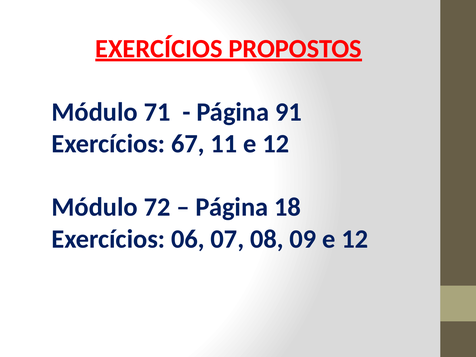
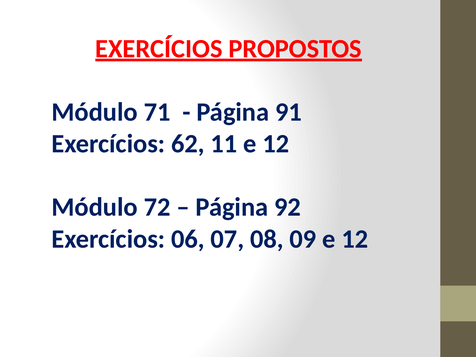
67: 67 -> 62
18: 18 -> 92
